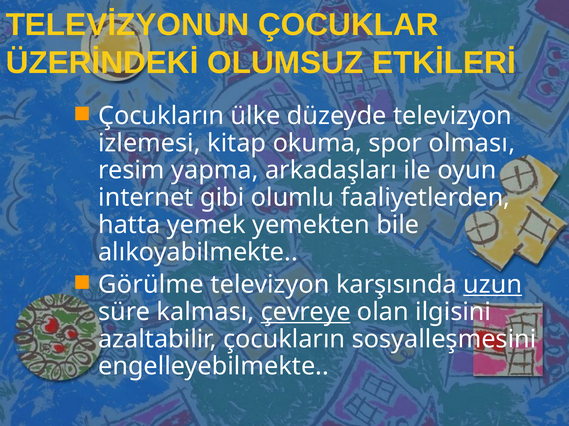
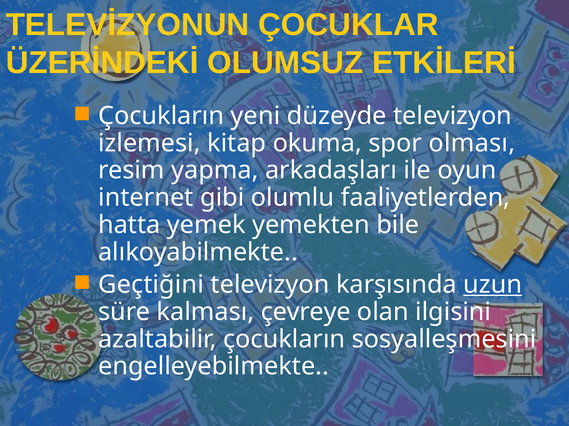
ülke: ülke -> yeni
Görülme: Görülme -> Geçtiğini
çevreye underline: present -> none
